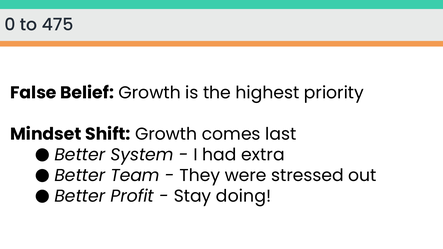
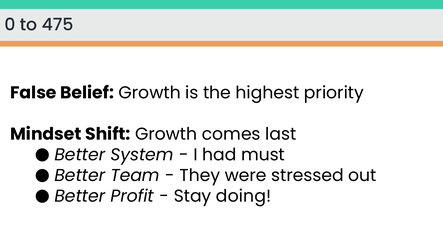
extra: extra -> must
